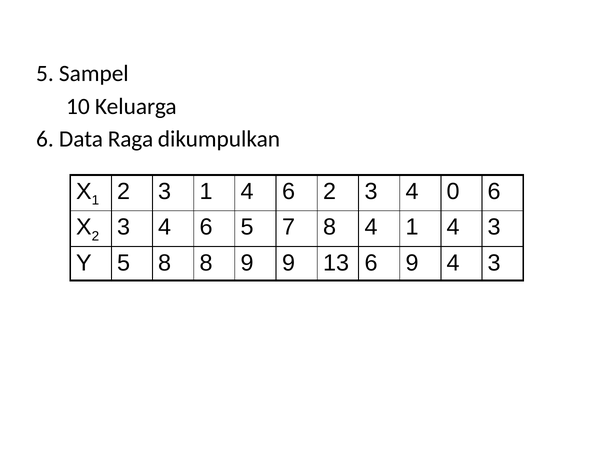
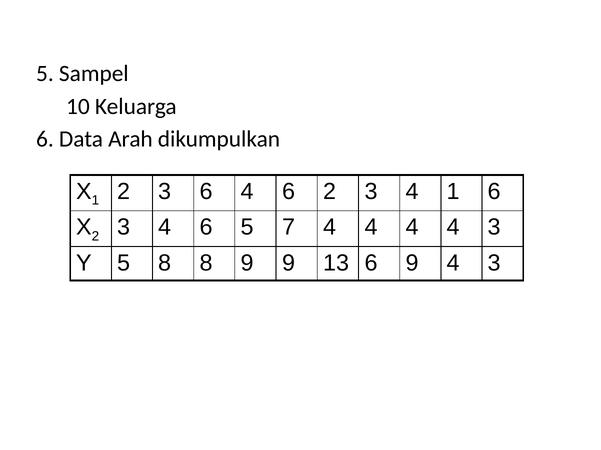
Raga: Raga -> Arah
3 1: 1 -> 6
4 0: 0 -> 1
7 8: 8 -> 4
1 at (412, 227): 1 -> 4
